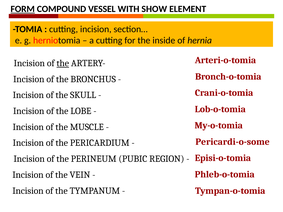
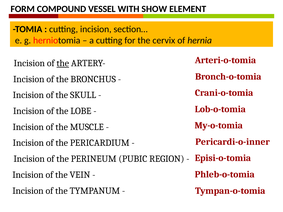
FORM underline: present -> none
inside: inside -> cervix
Pericardi-o-some: Pericardi-o-some -> Pericardi-o-inner
